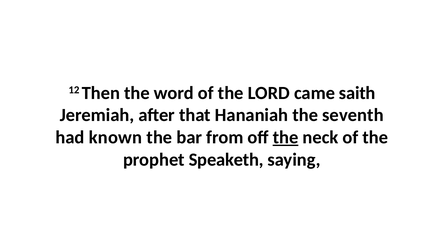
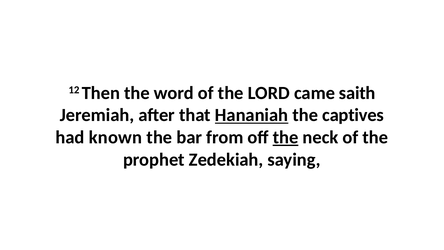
Hananiah underline: none -> present
seventh: seventh -> captives
Speaketh: Speaketh -> Zedekiah
